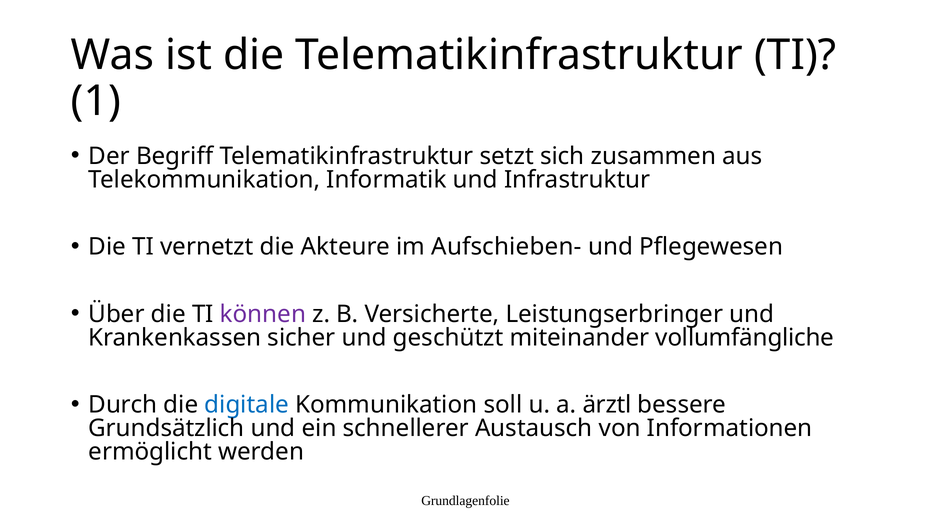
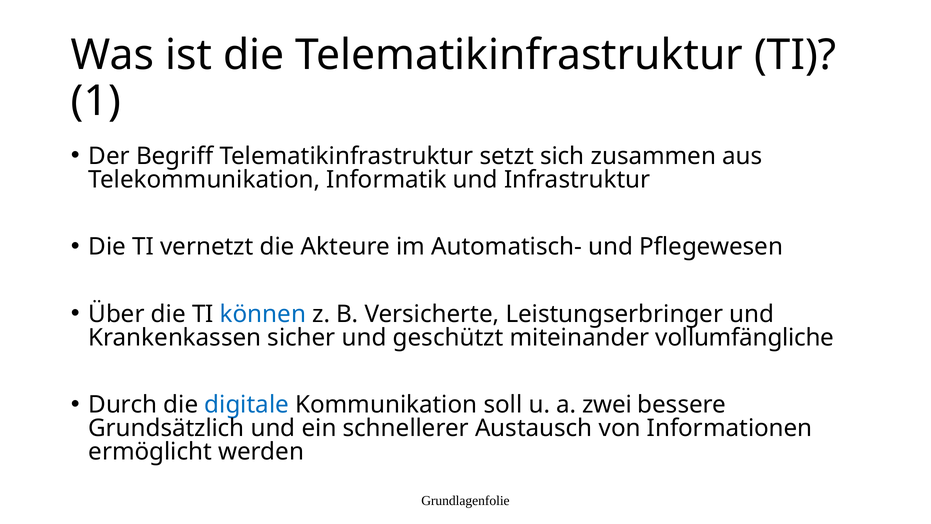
Aufschieben-: Aufschieben- -> Automatisch-
können colour: purple -> blue
ärztl: ärztl -> zwei
